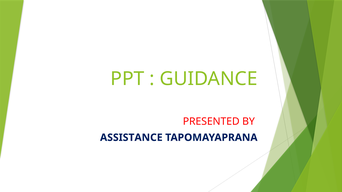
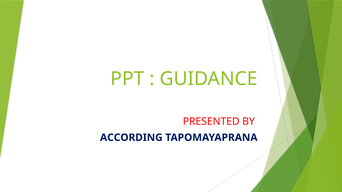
ASSISTANCE: ASSISTANCE -> ACCORDING
